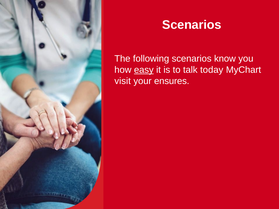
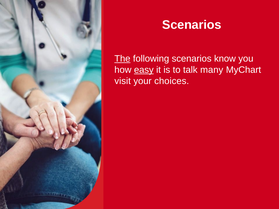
The underline: none -> present
today: today -> many
ensures: ensures -> choices
